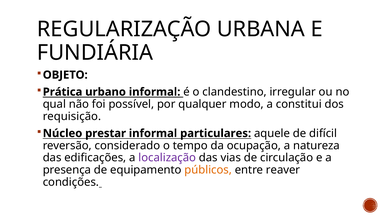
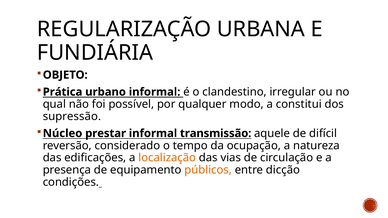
requisição: requisição -> supressão
particulares: particulares -> transmissão
localização colour: purple -> orange
reaver: reaver -> dicção
